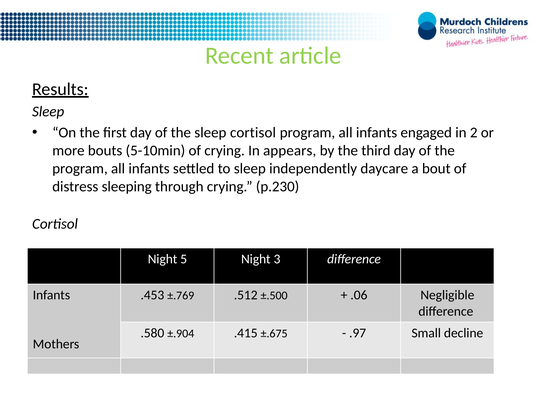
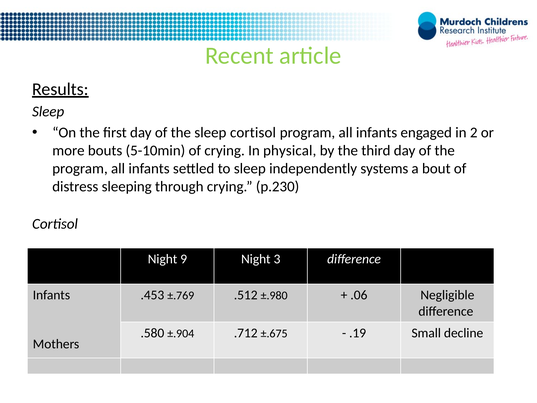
appears: appears -> physical
daycare: daycare -> systems
5: 5 -> 9
±.500: ±.500 -> ±.980
.415: .415 -> .712
.97: .97 -> .19
